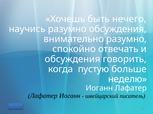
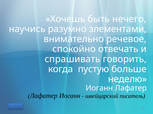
разумно обсуждения: обсуждения -> элементами
внимательно разумно: разумно -> речевое
обсуждения at (73, 59): обсуждения -> спрашивать
